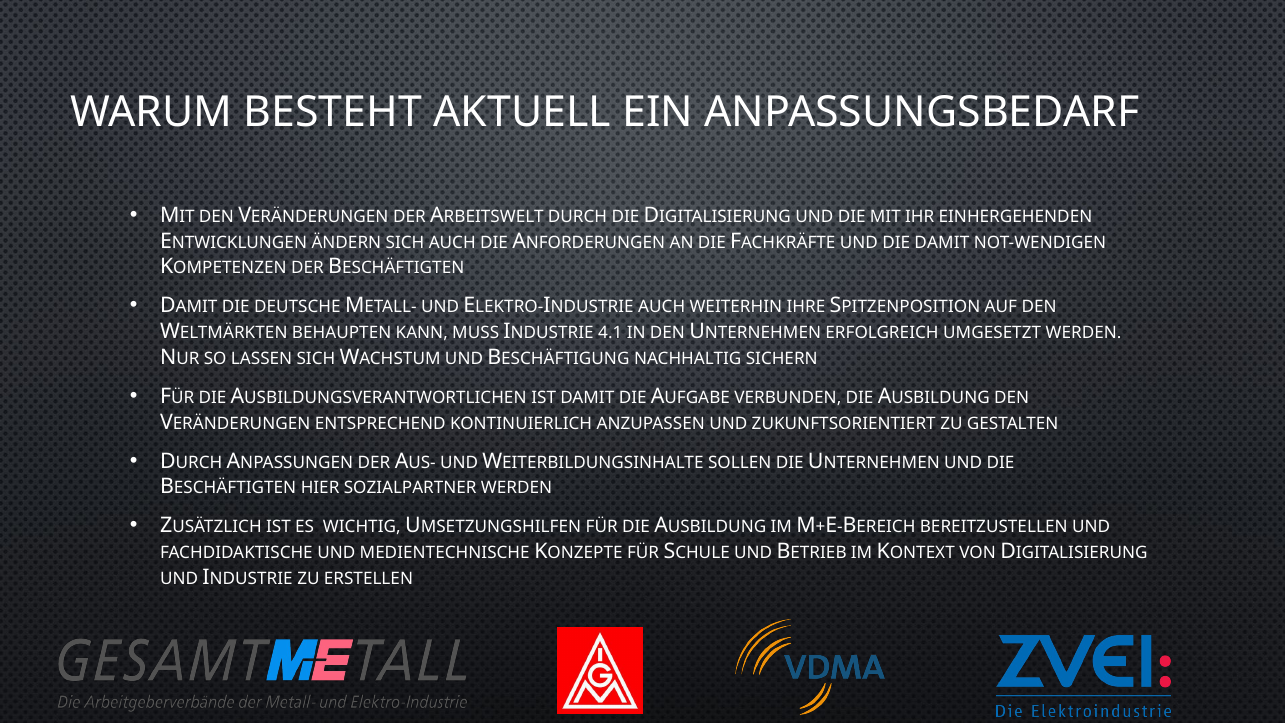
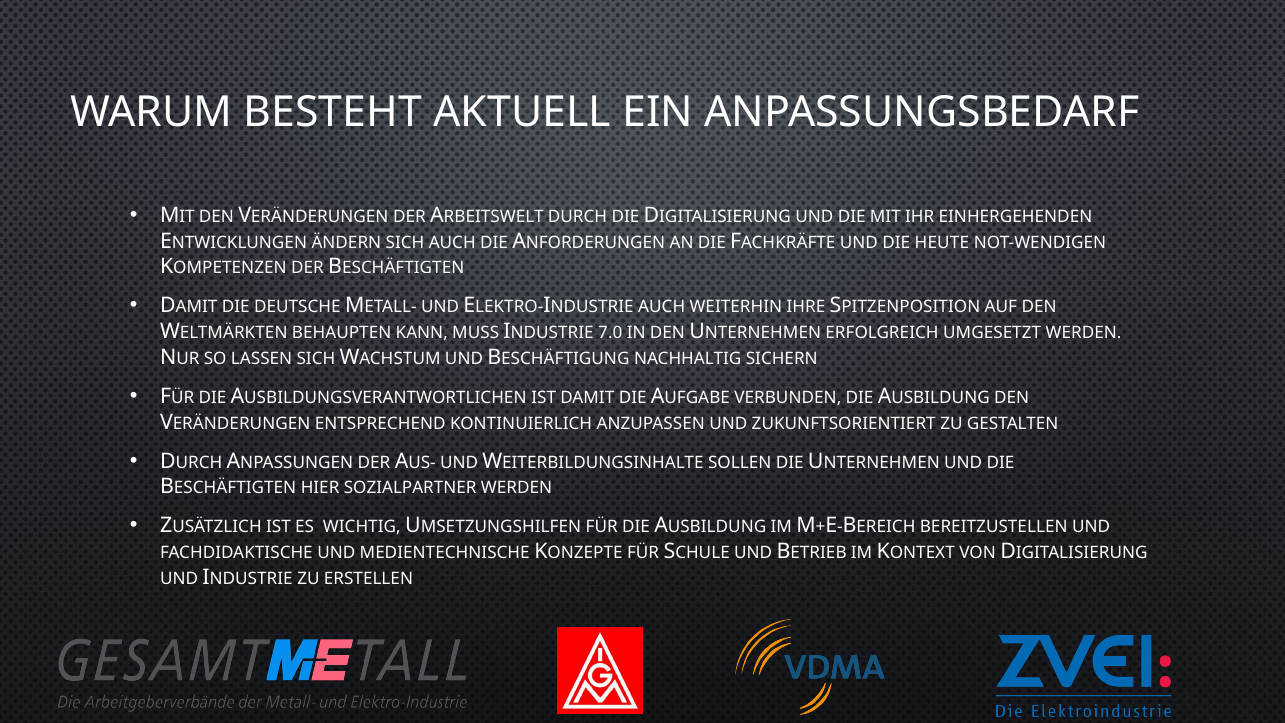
DIE DAMIT: DAMIT -> HEUTE
4.1: 4.1 -> 7.0
